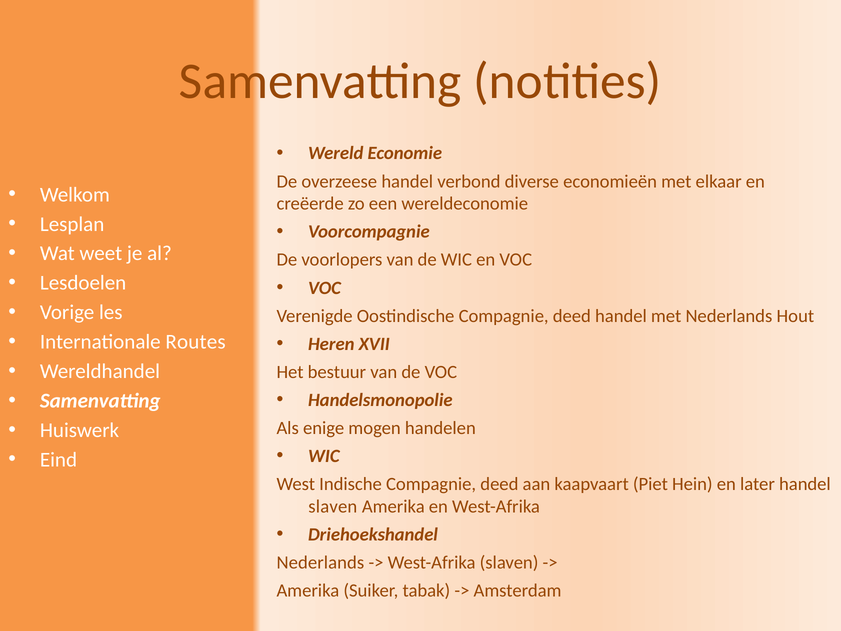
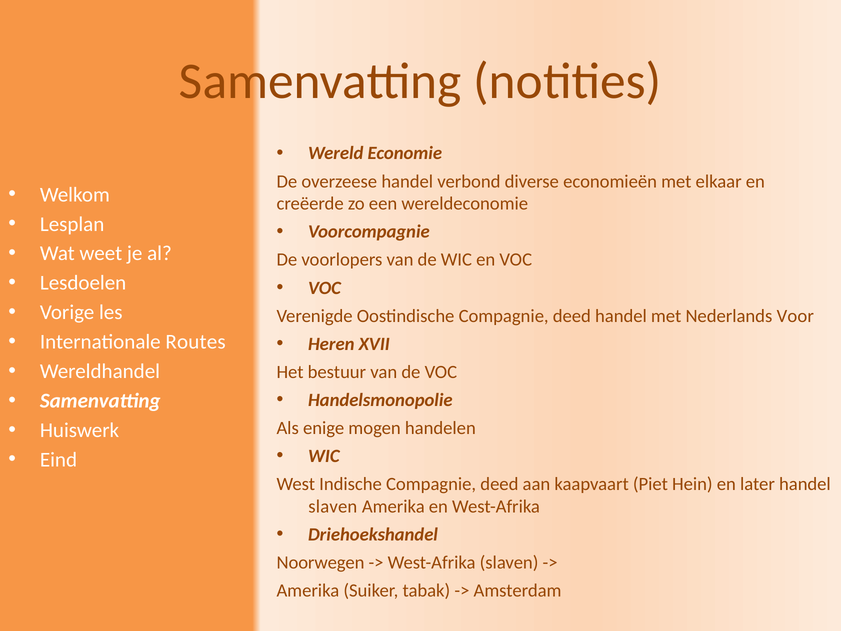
Hout: Hout -> Voor
Nederlands at (320, 562): Nederlands -> Noorwegen
